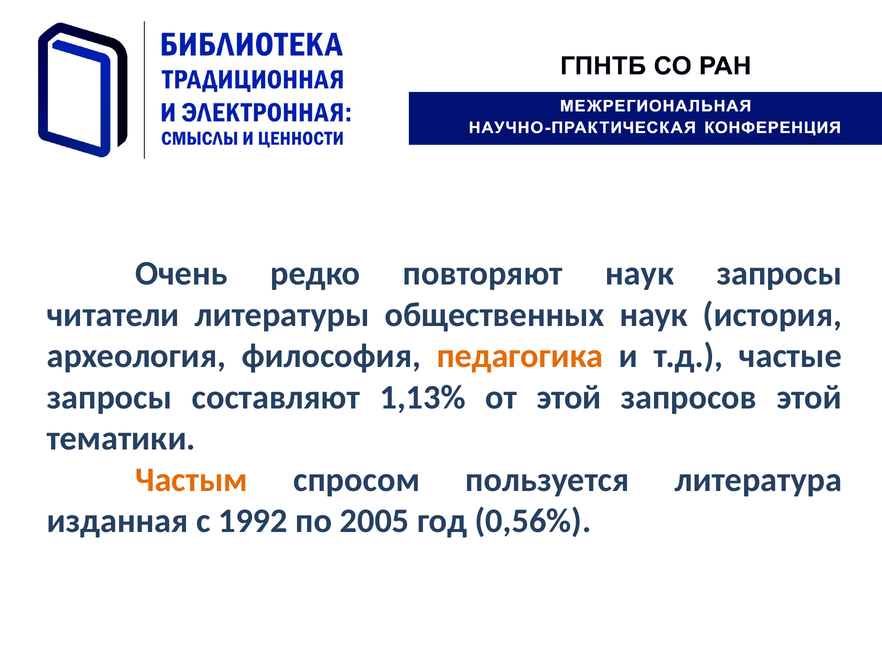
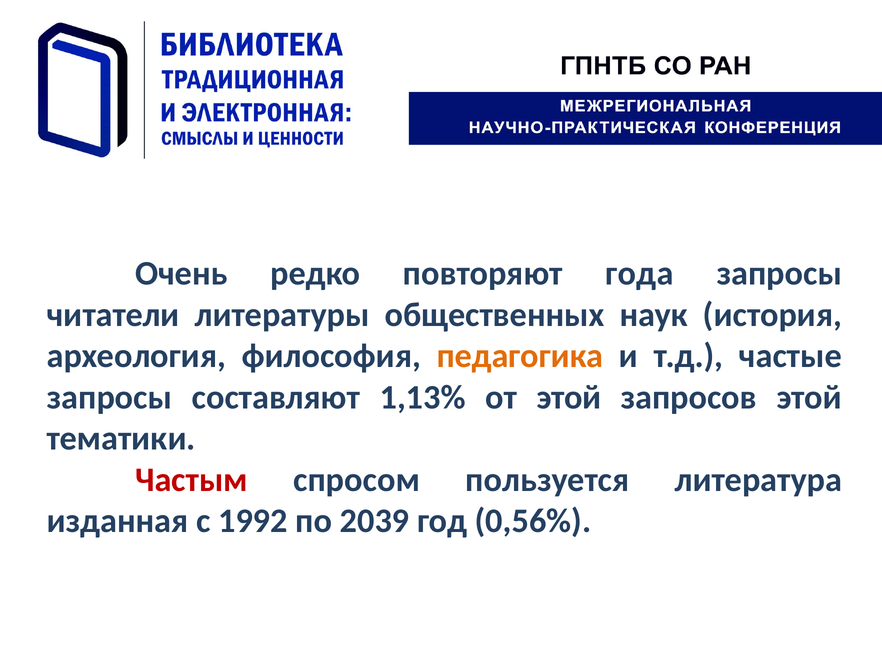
повторяют наук: наук -> года
Частым colour: orange -> red
2005: 2005 -> 2039
